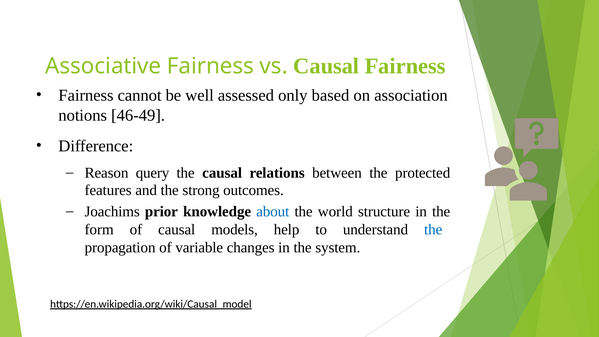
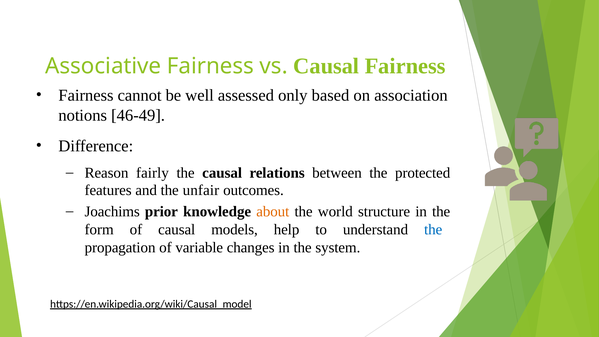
query: query -> fairly
strong: strong -> unfair
about colour: blue -> orange
